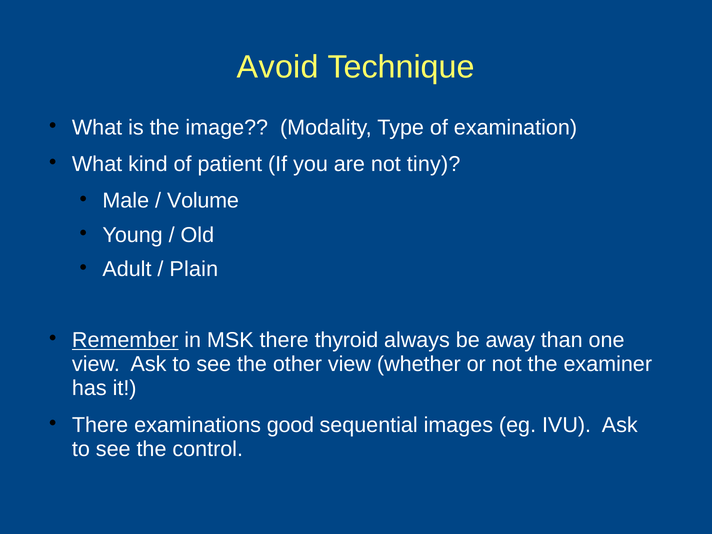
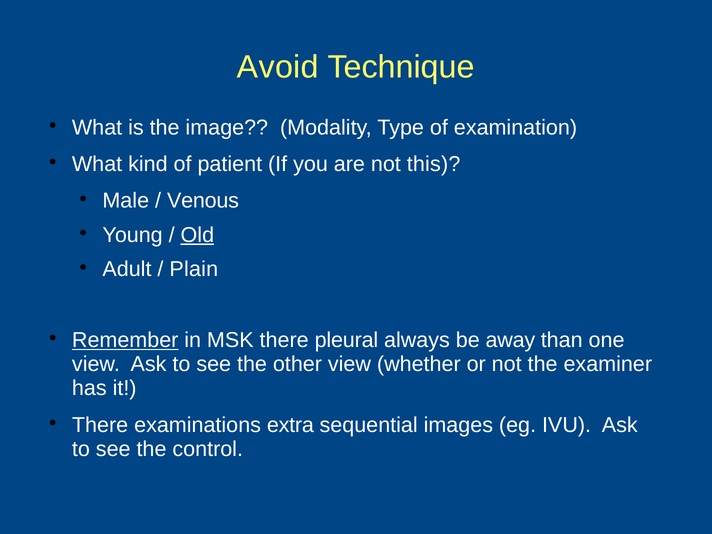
tiny: tiny -> this
Volume: Volume -> Venous
Old underline: none -> present
thyroid: thyroid -> pleural
good: good -> extra
